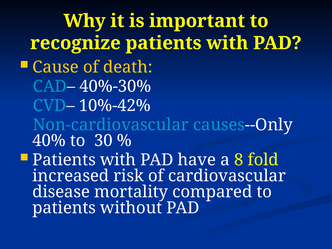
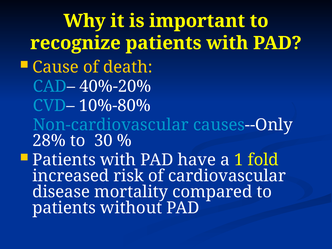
40%-30%: 40%-30% -> 40%-20%
10%-42%: 10%-42% -> 10%-80%
40%: 40% -> 28%
8: 8 -> 1
